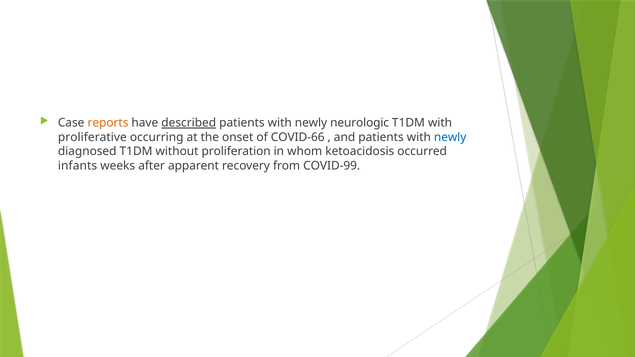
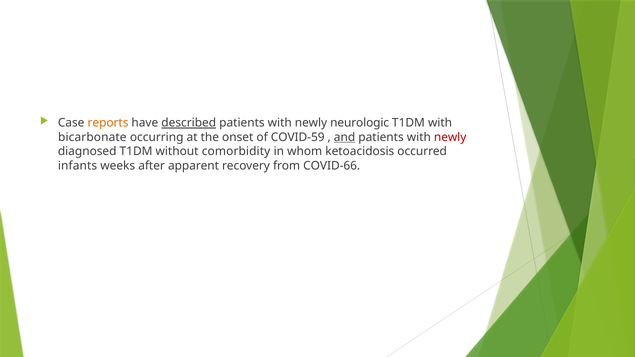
proliferative: proliferative -> bicarbonate
COVID-66: COVID-66 -> COVID-59
and underline: none -> present
newly at (450, 137) colour: blue -> red
proliferation: proliferation -> comorbidity
COVID-99: COVID-99 -> COVID-66
